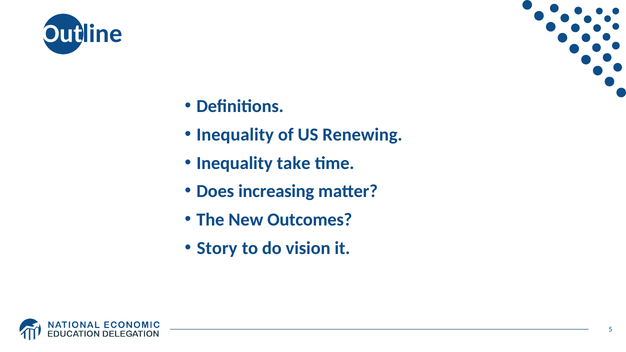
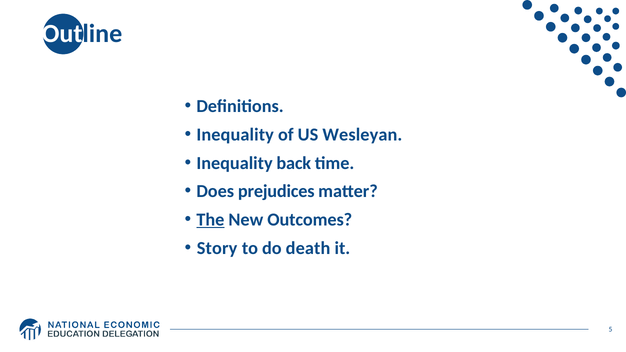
Renewing: Renewing -> Wesleyan
take: take -> back
increasing: increasing -> prejudices
The underline: none -> present
vision: vision -> death
